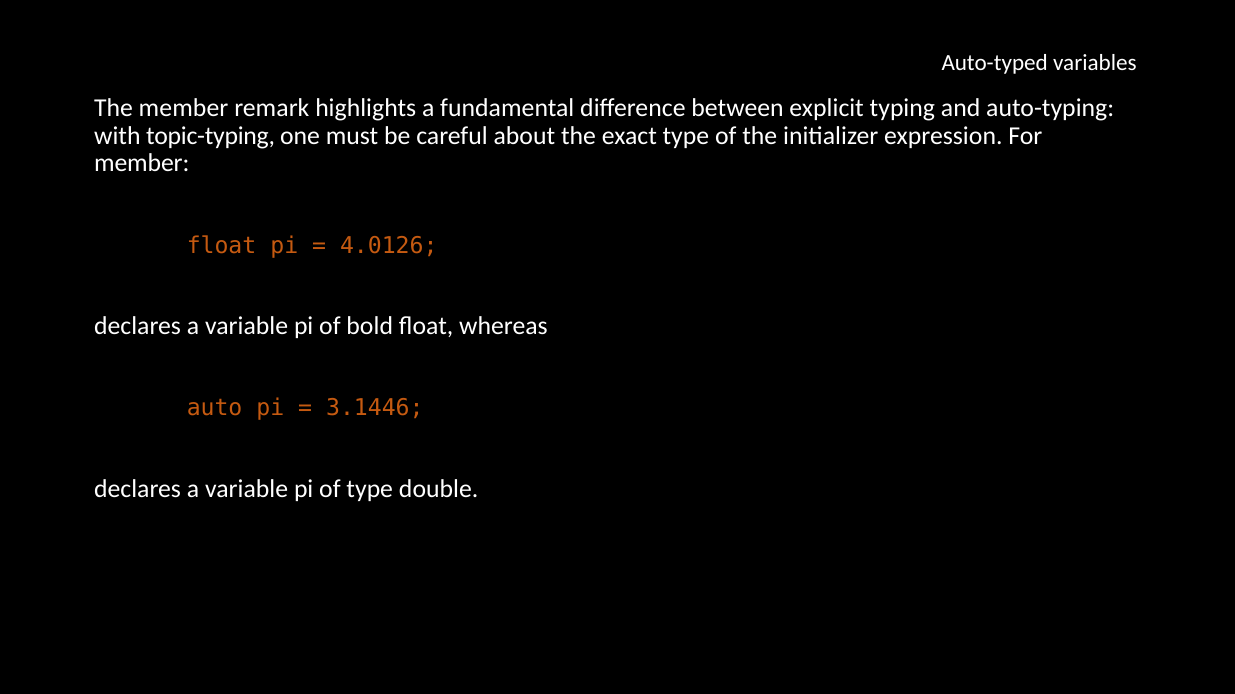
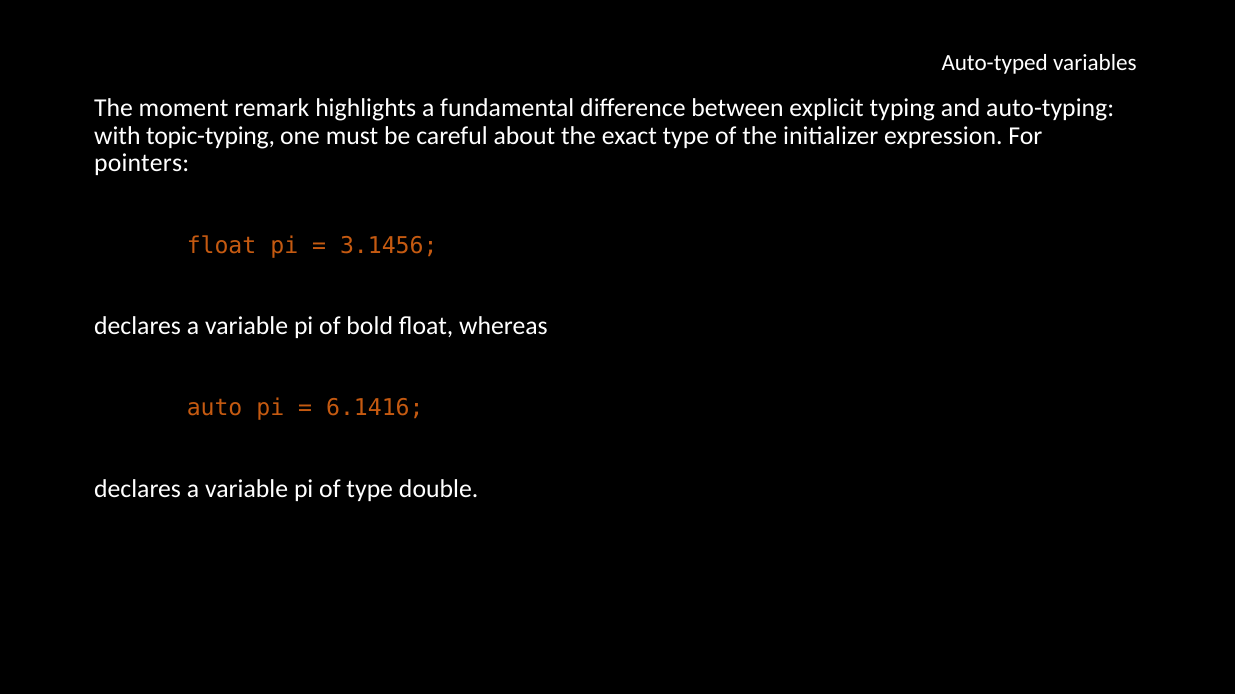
The member: member -> moment
member at (142, 163): member -> pointers
4.0126: 4.0126 -> 3.1456
3.1446: 3.1446 -> 6.1416
